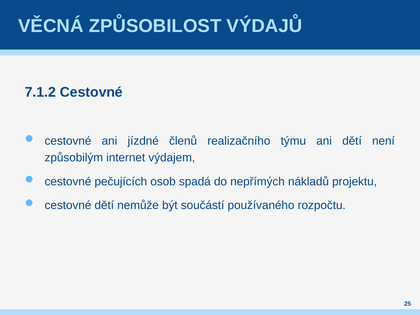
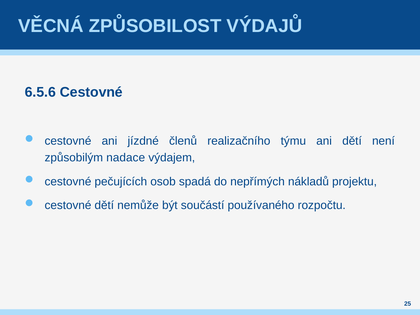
7.1.2: 7.1.2 -> 6.5.6
internet: internet -> nadace
